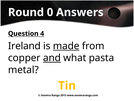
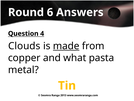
0: 0 -> 6
Ireland: Ireland -> Clouds
and underline: present -> none
